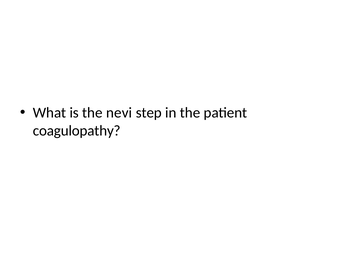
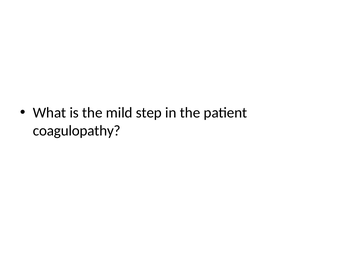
nevi: nevi -> mild
